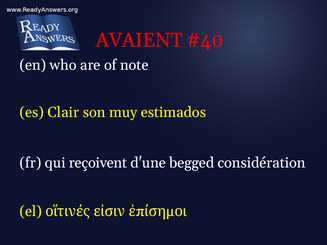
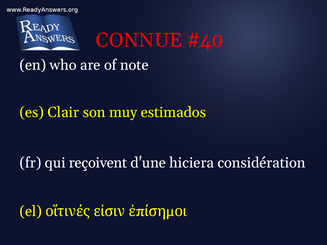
AVAIENT: AVAIENT -> CONNUE
begged: begged -> hiciera
